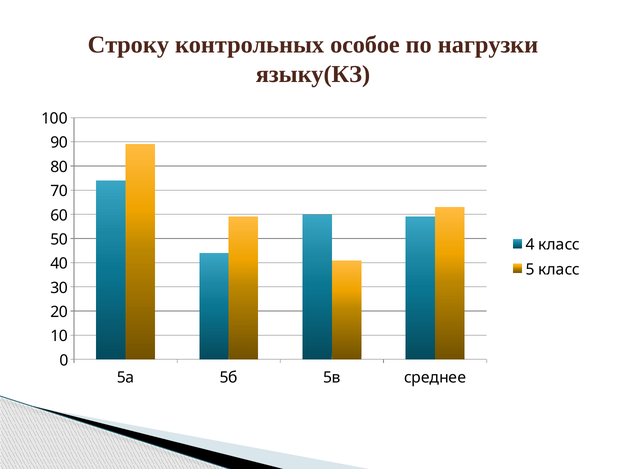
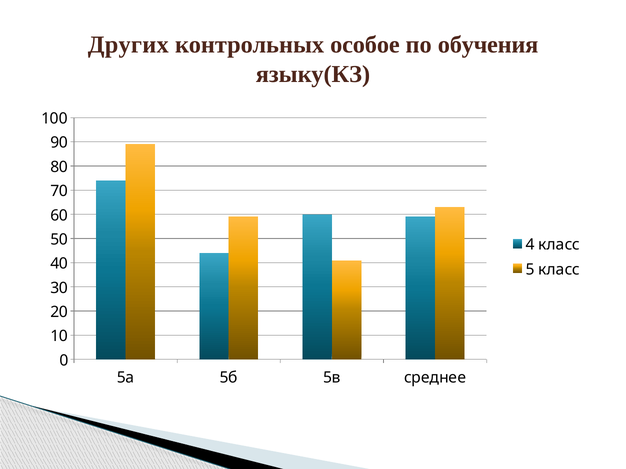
Строку: Строку -> Других
нагрузки: нагрузки -> обучения
